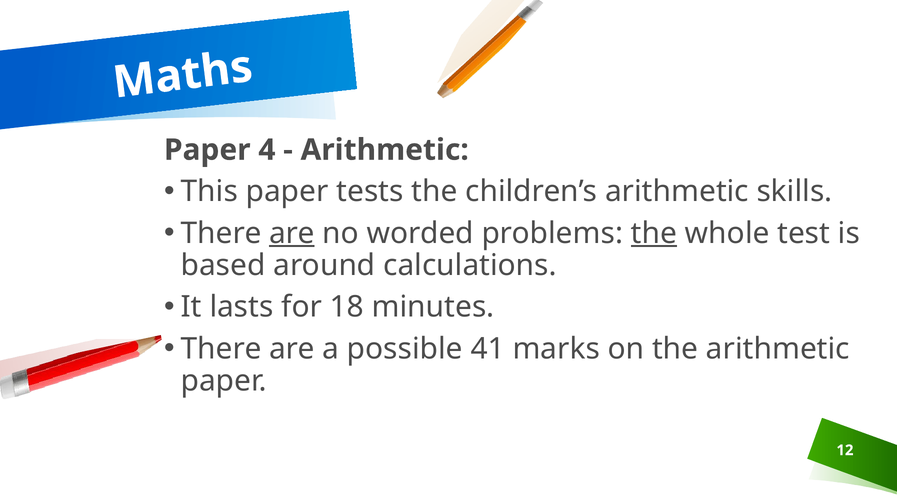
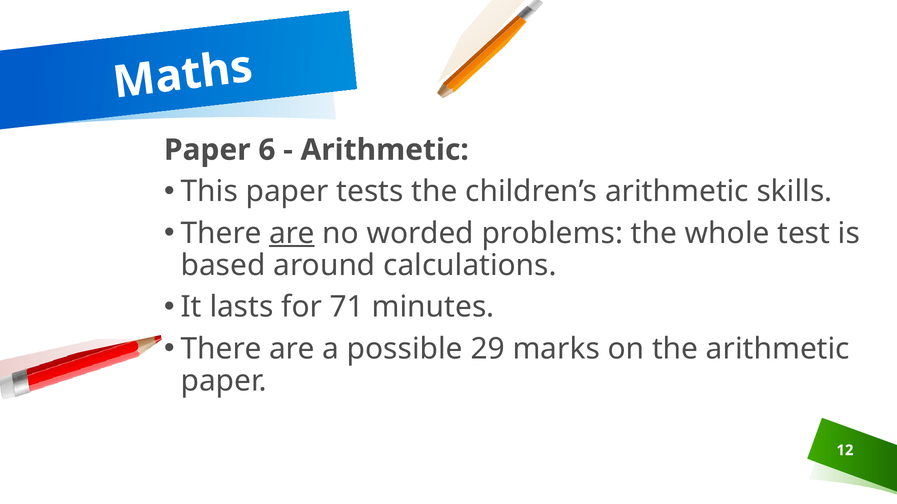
4: 4 -> 6
the at (654, 233) underline: present -> none
18: 18 -> 71
41: 41 -> 29
